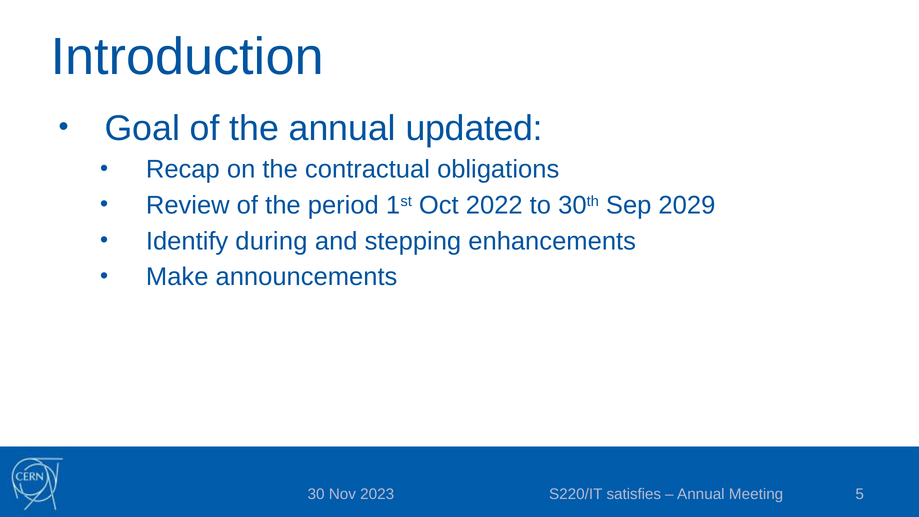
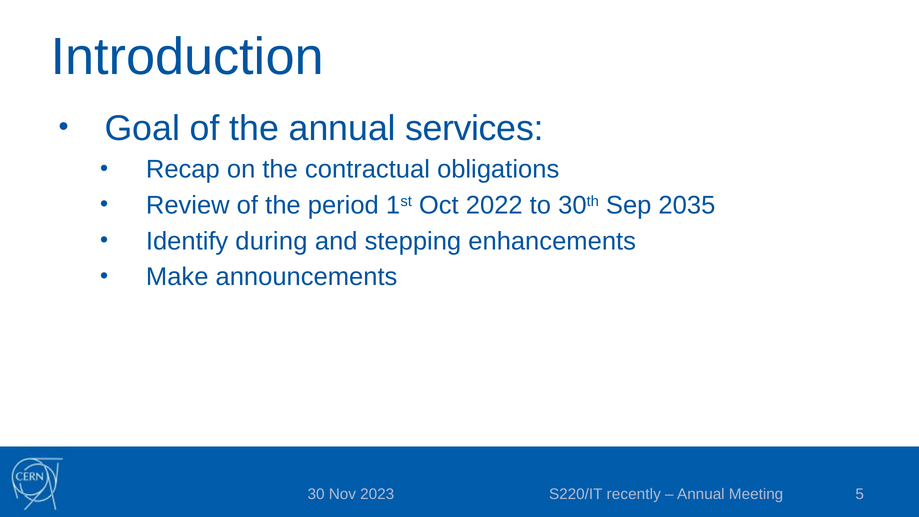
updated: updated -> services
2029: 2029 -> 2035
satisfies: satisfies -> recently
